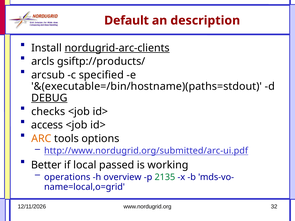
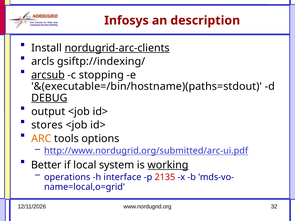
Default: Default -> Infosys
gsiftp://products/: gsiftp://products/ -> gsiftp://indexing/
arcsub underline: none -> present
specified: specified -> stopping
checks: checks -> output
access: access -> stores
passed: passed -> system
working underline: none -> present
overview: overview -> interface
2135 colour: green -> red
